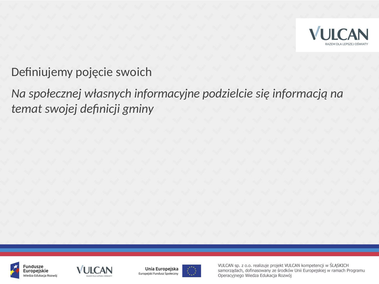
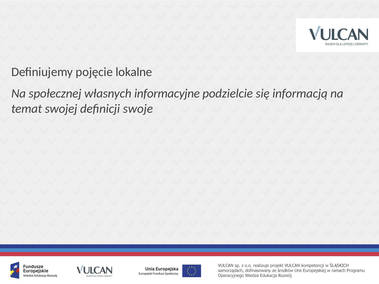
swoich: swoich -> lokalne
gminy: gminy -> swoje
